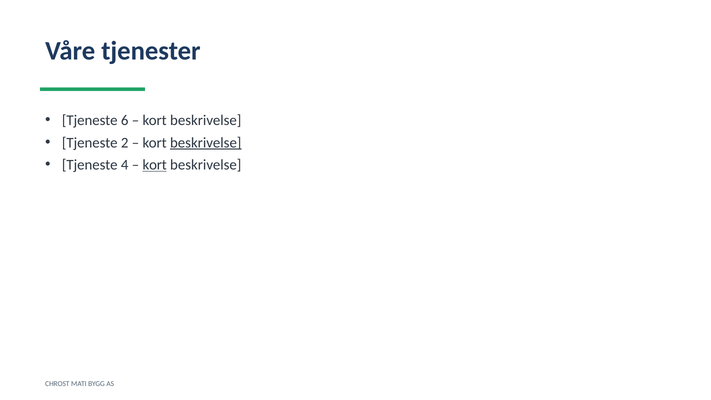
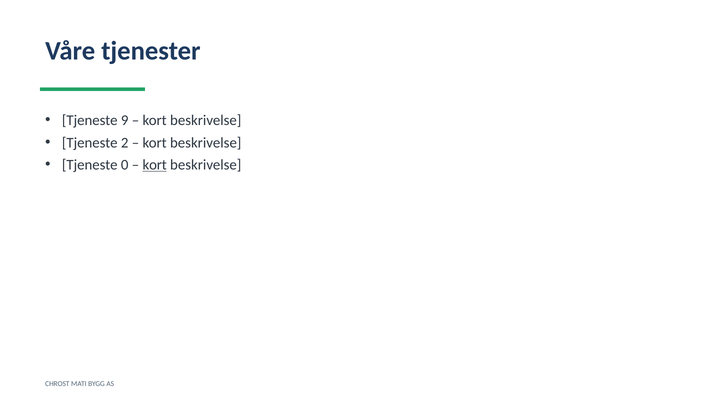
6: 6 -> 9
beskrivelse at (206, 143) underline: present -> none
4: 4 -> 0
